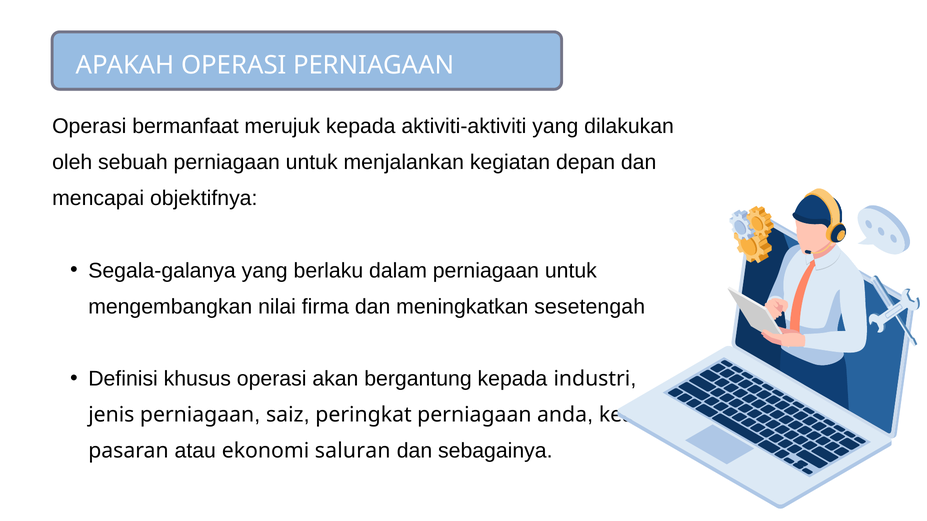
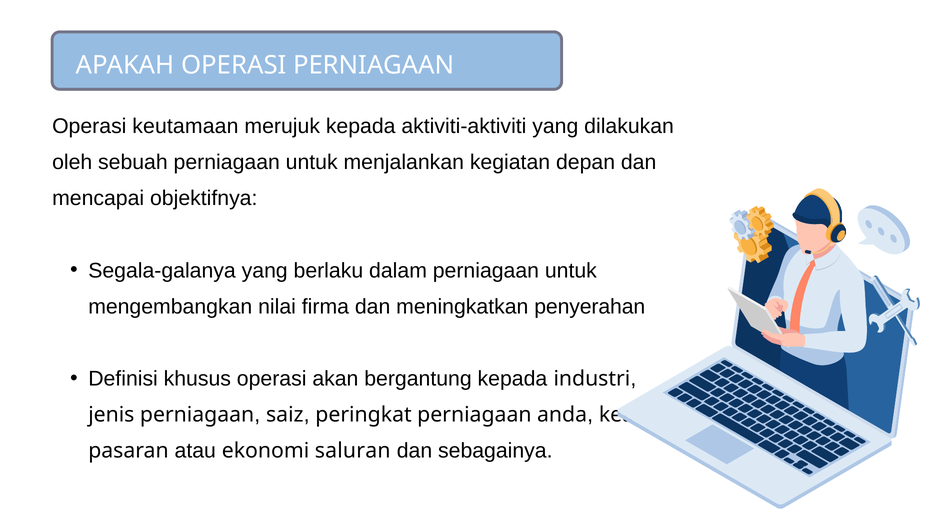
bermanfaat: bermanfaat -> keutamaan
sesetengah: sesetengah -> penyerahan
